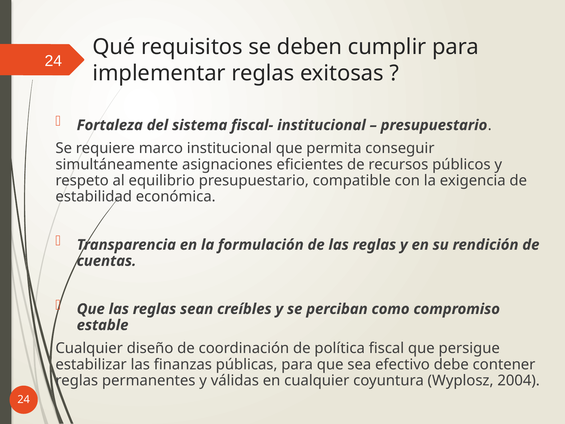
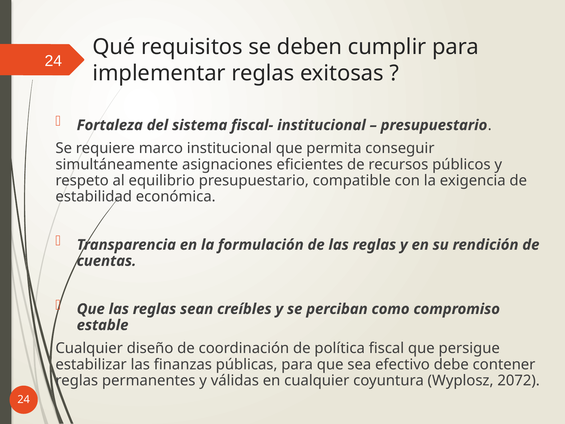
2004: 2004 -> 2072
